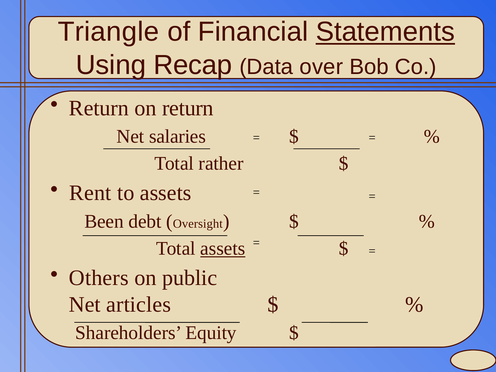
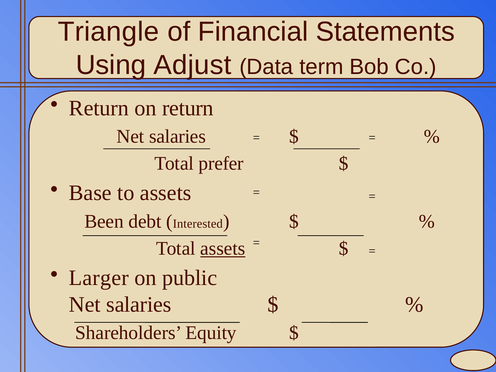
Statements underline: present -> none
Recap: Recap -> Adjust
over: over -> term
rather: rather -> prefer
Rent: Rent -> Base
Oversight: Oversight -> Interested
Others: Others -> Larger
articles at (139, 304): articles -> salaries
